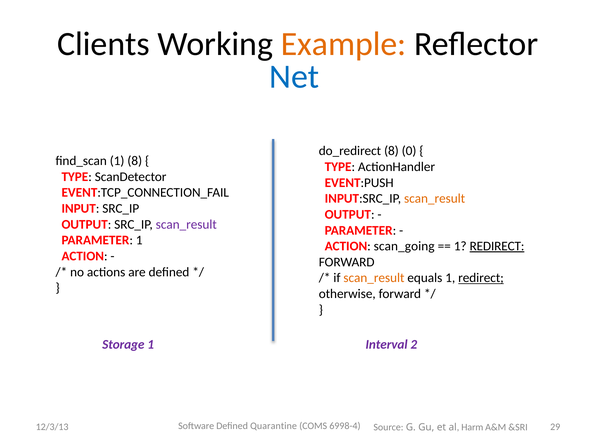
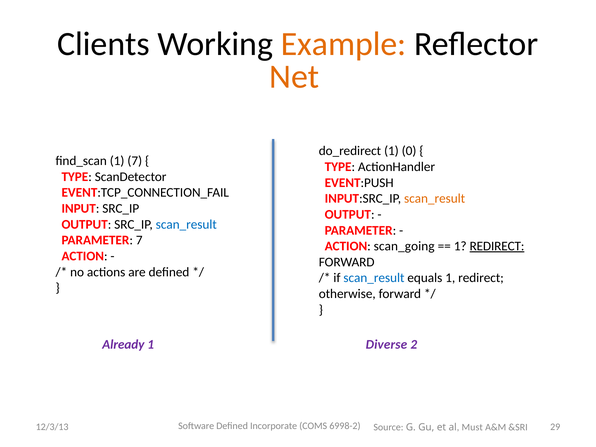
Net colour: blue -> orange
do_redirect 8: 8 -> 1
1 8: 8 -> 7
scan_result at (186, 224) colour: purple -> blue
PARAMETER 1: 1 -> 7
scan_result at (374, 278) colour: orange -> blue
redirect at (481, 278) underline: present -> none
Storage: Storage -> Already
Interval: Interval -> Diverse
Quarantine: Quarantine -> Incorporate
6998-4: 6998-4 -> 6998-2
Harm: Harm -> Must
